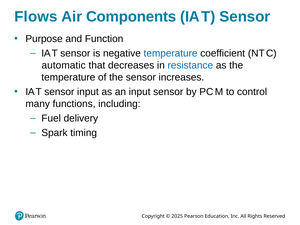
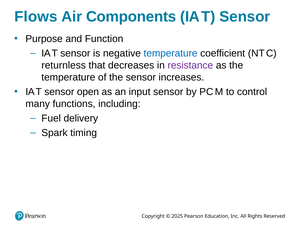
automatic: automatic -> returnless
resistance colour: blue -> purple
sensor input: input -> open
